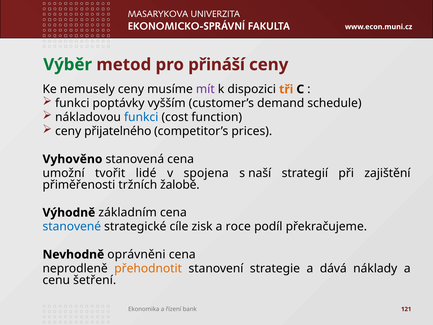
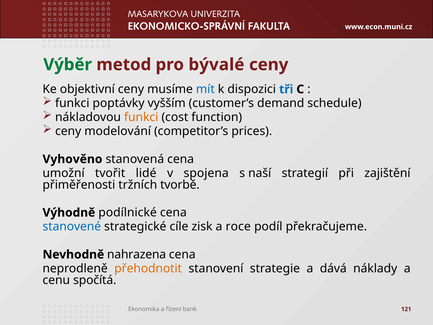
přináší: přináší -> bývalé
nemusely: nemusely -> objektivní
mít colour: purple -> blue
tři colour: orange -> blue
funkci at (141, 117) colour: blue -> orange
přijatelného: přijatelného -> modelování
žalobě: žalobě -> tvorbě
základním: základním -> podílnické
oprávněni: oprávněni -> nahrazena
šetření: šetření -> spočítá
